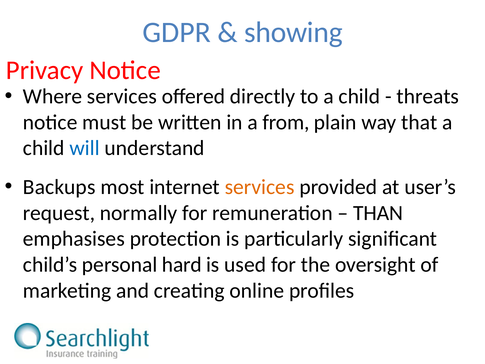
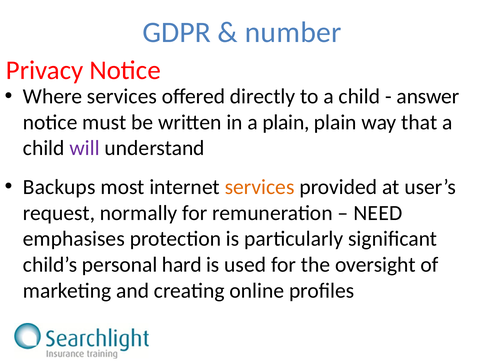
showing: showing -> number
threats: threats -> answer
a from: from -> plain
will colour: blue -> purple
THAN: THAN -> NEED
